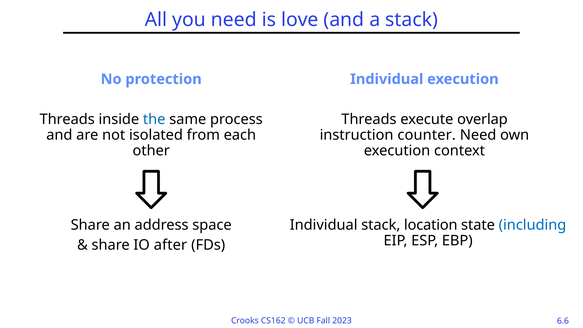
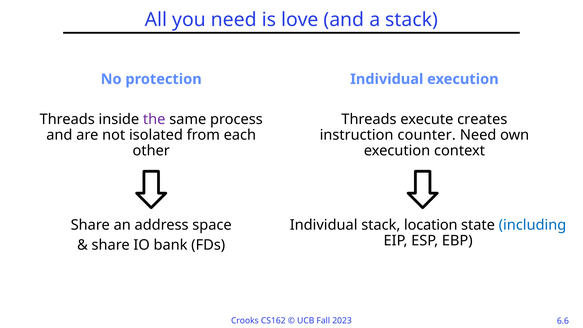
the colour: blue -> purple
overlap: overlap -> creates
after: after -> bank
